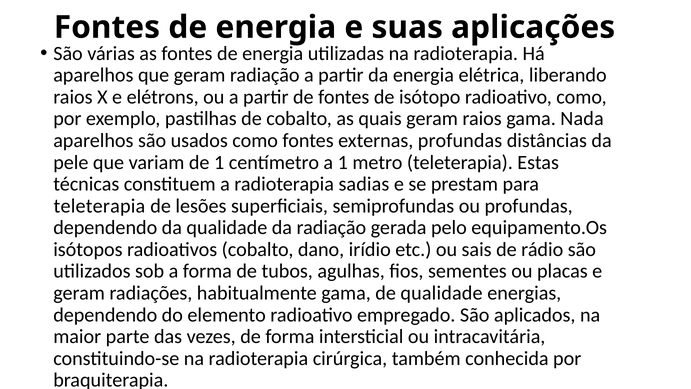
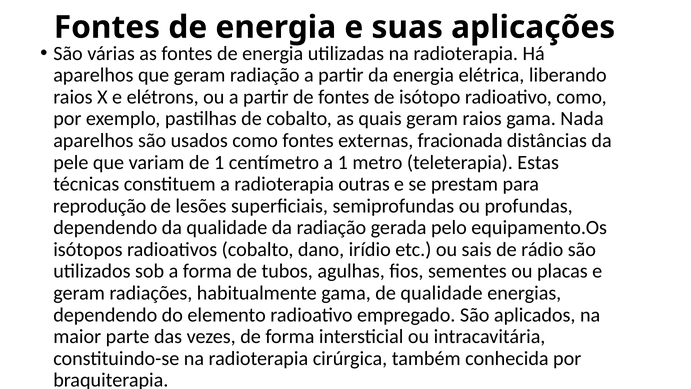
externas profundas: profundas -> fracionada
sadias: sadias -> outras
teleterapia at (99, 206): teleterapia -> reprodução
